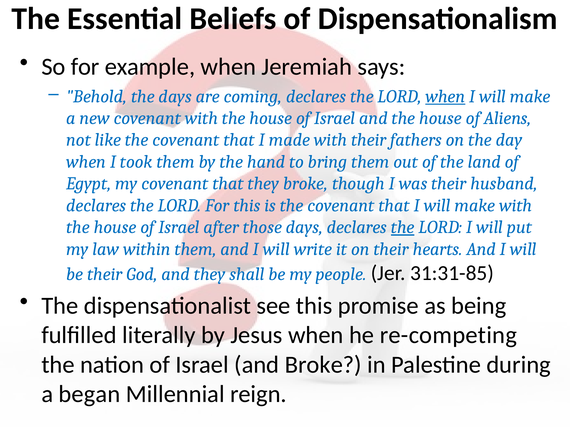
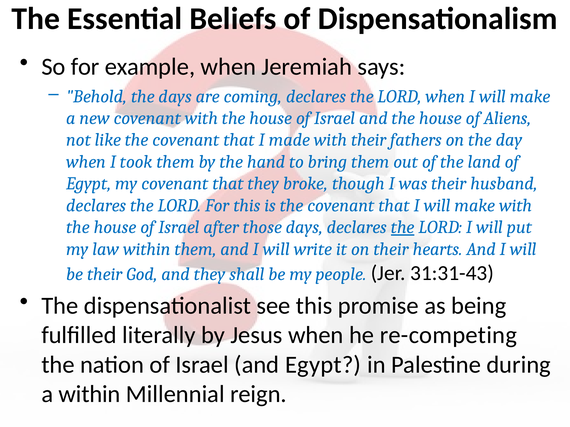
when at (445, 96) underline: present -> none
31:31-85: 31:31-85 -> 31:31-43
and Broke: Broke -> Egypt
a began: began -> within
